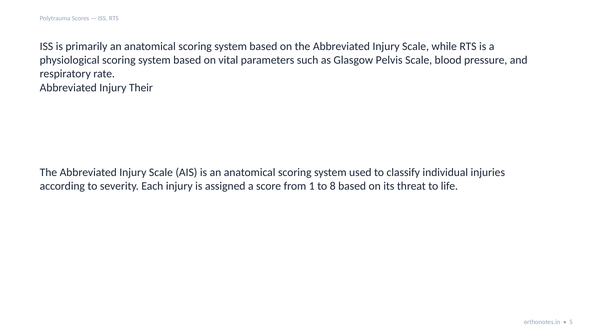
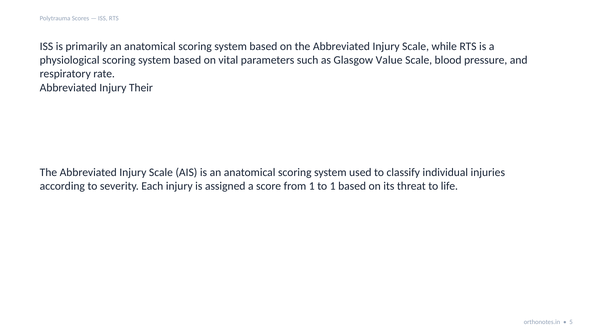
Pelvis: Pelvis -> Value
to 8: 8 -> 1
